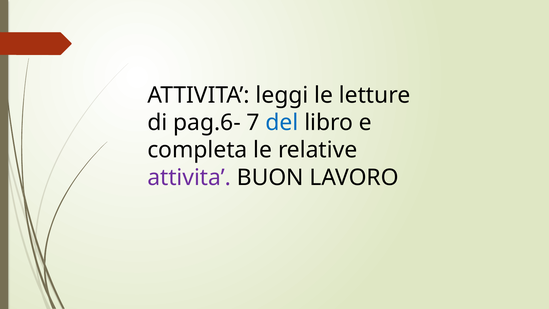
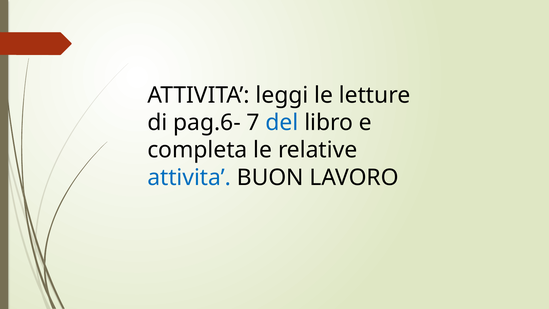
attivita at (189, 177) colour: purple -> blue
